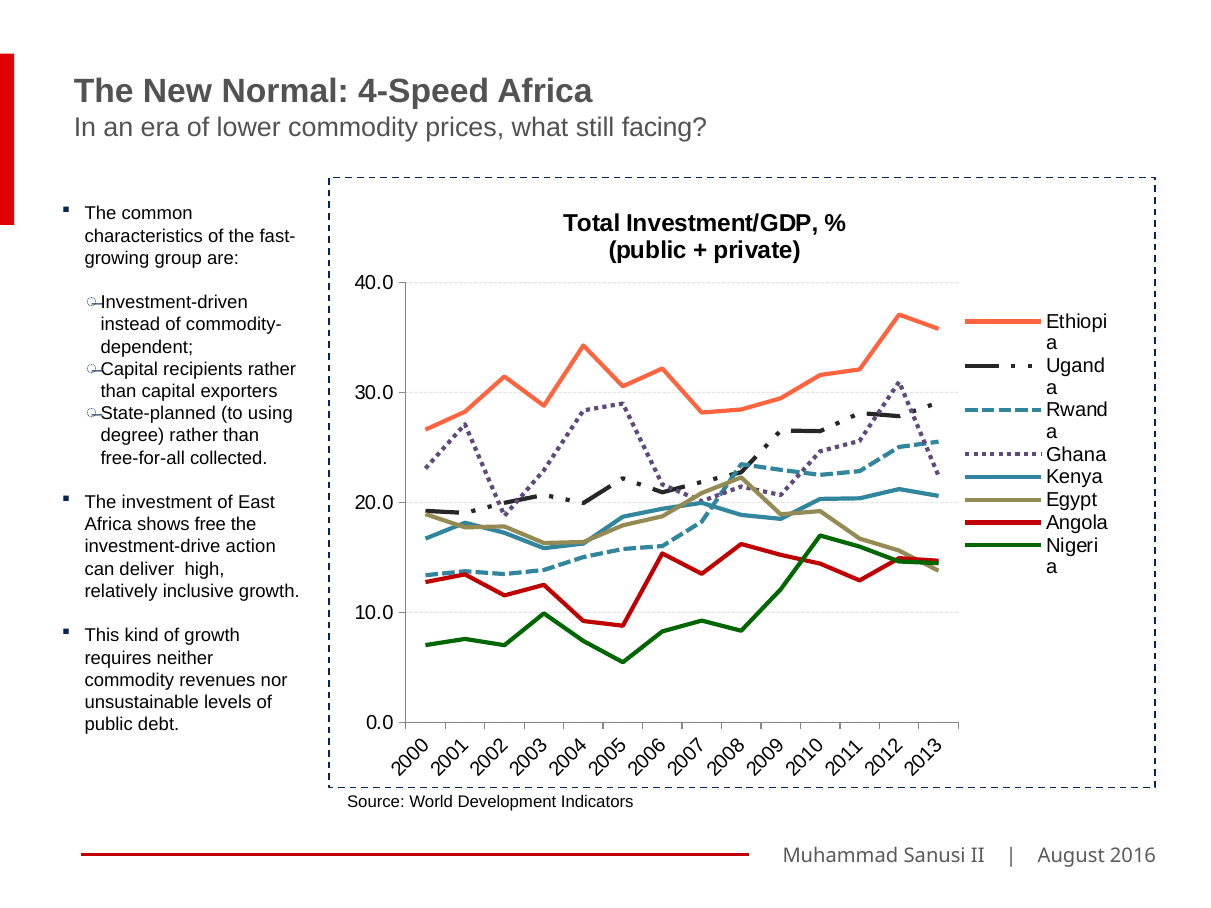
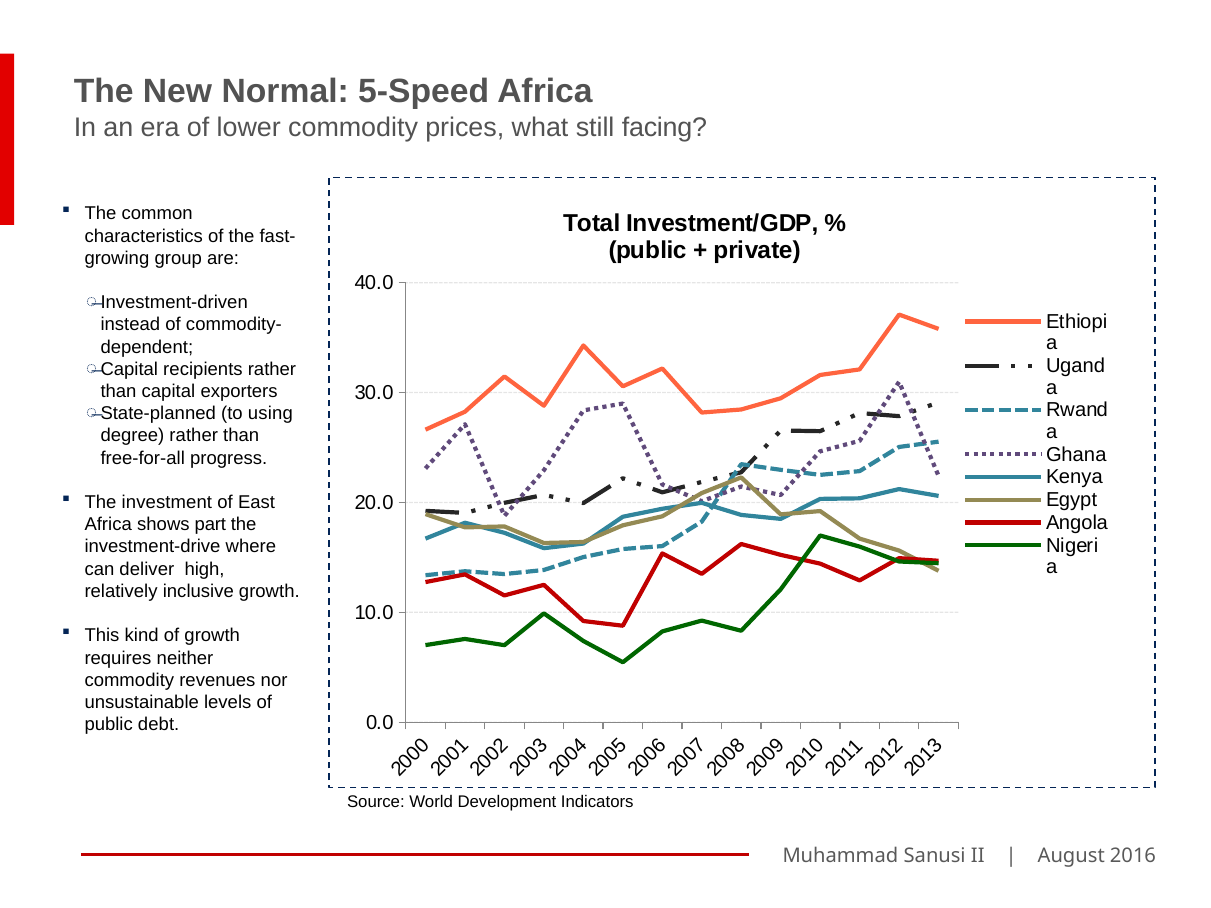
4-Speed: 4-Speed -> 5-Speed
collected: collected -> progress
free: free -> part
action: action -> where
